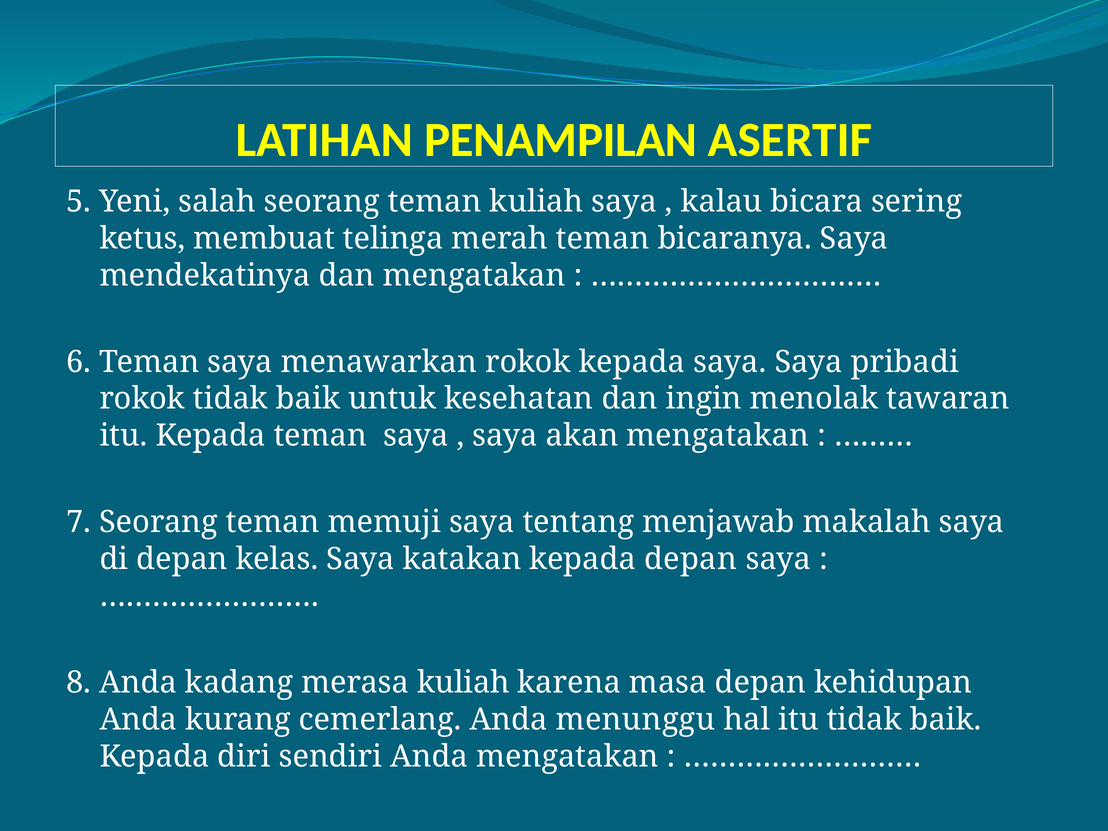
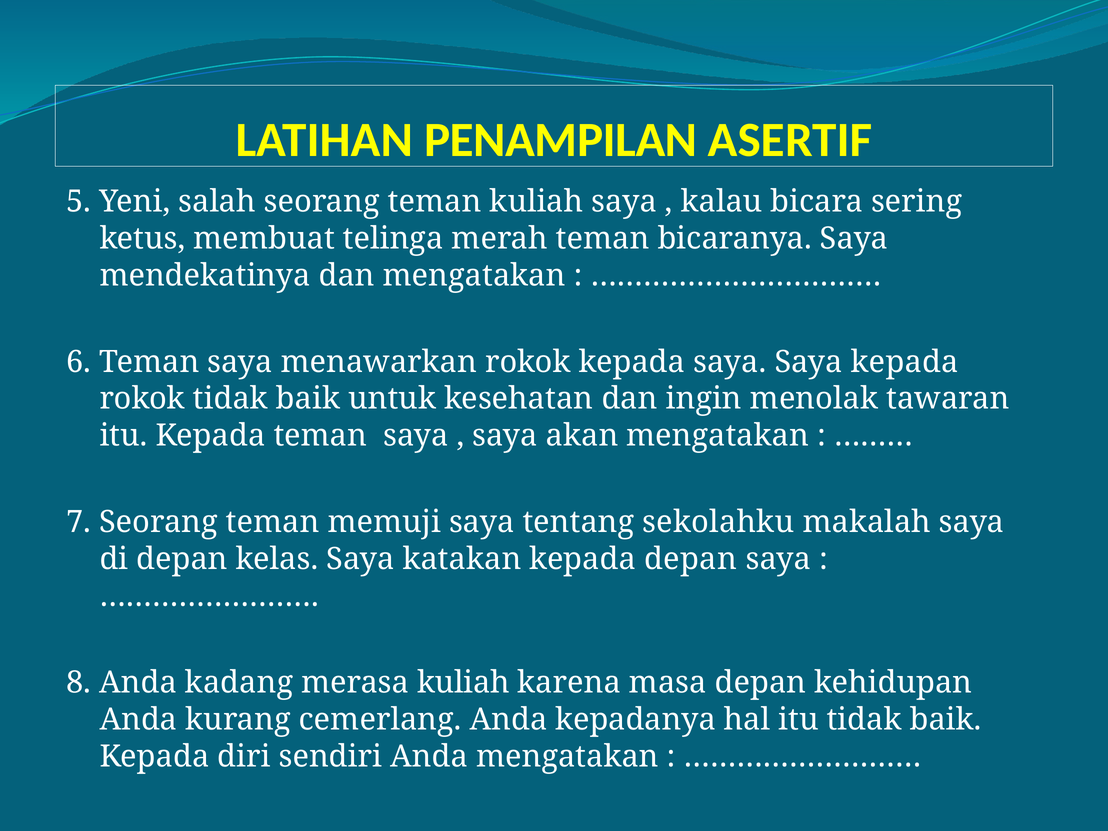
Saya pribadi: pribadi -> kepada
menjawab: menjawab -> sekolahku
menunggu: menunggu -> kepadanya
